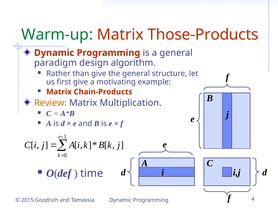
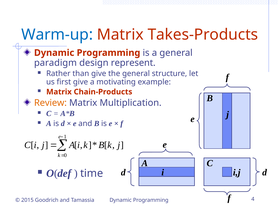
Warm-up colour: green -> blue
Those-Products: Those-Products -> Takes-Products
algorithm: algorithm -> represent
